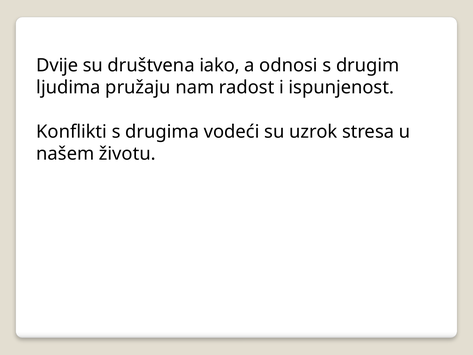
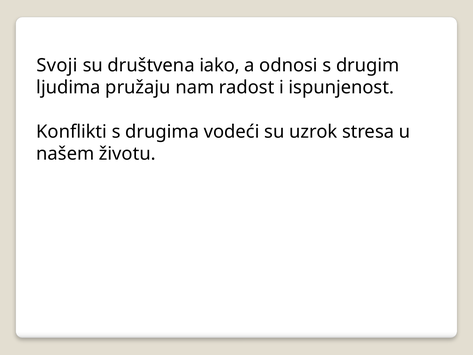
Dvije: Dvije -> Svoji
